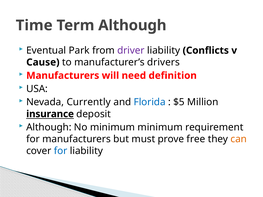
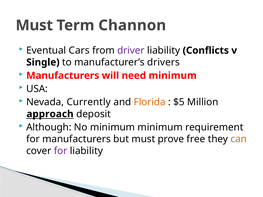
Time at (34, 25): Time -> Must
Term Although: Although -> Channon
Park: Park -> Cars
Cause: Cause -> Single
need definition: definition -> minimum
Florida colour: blue -> orange
insurance: insurance -> approach
for at (61, 151) colour: blue -> purple
